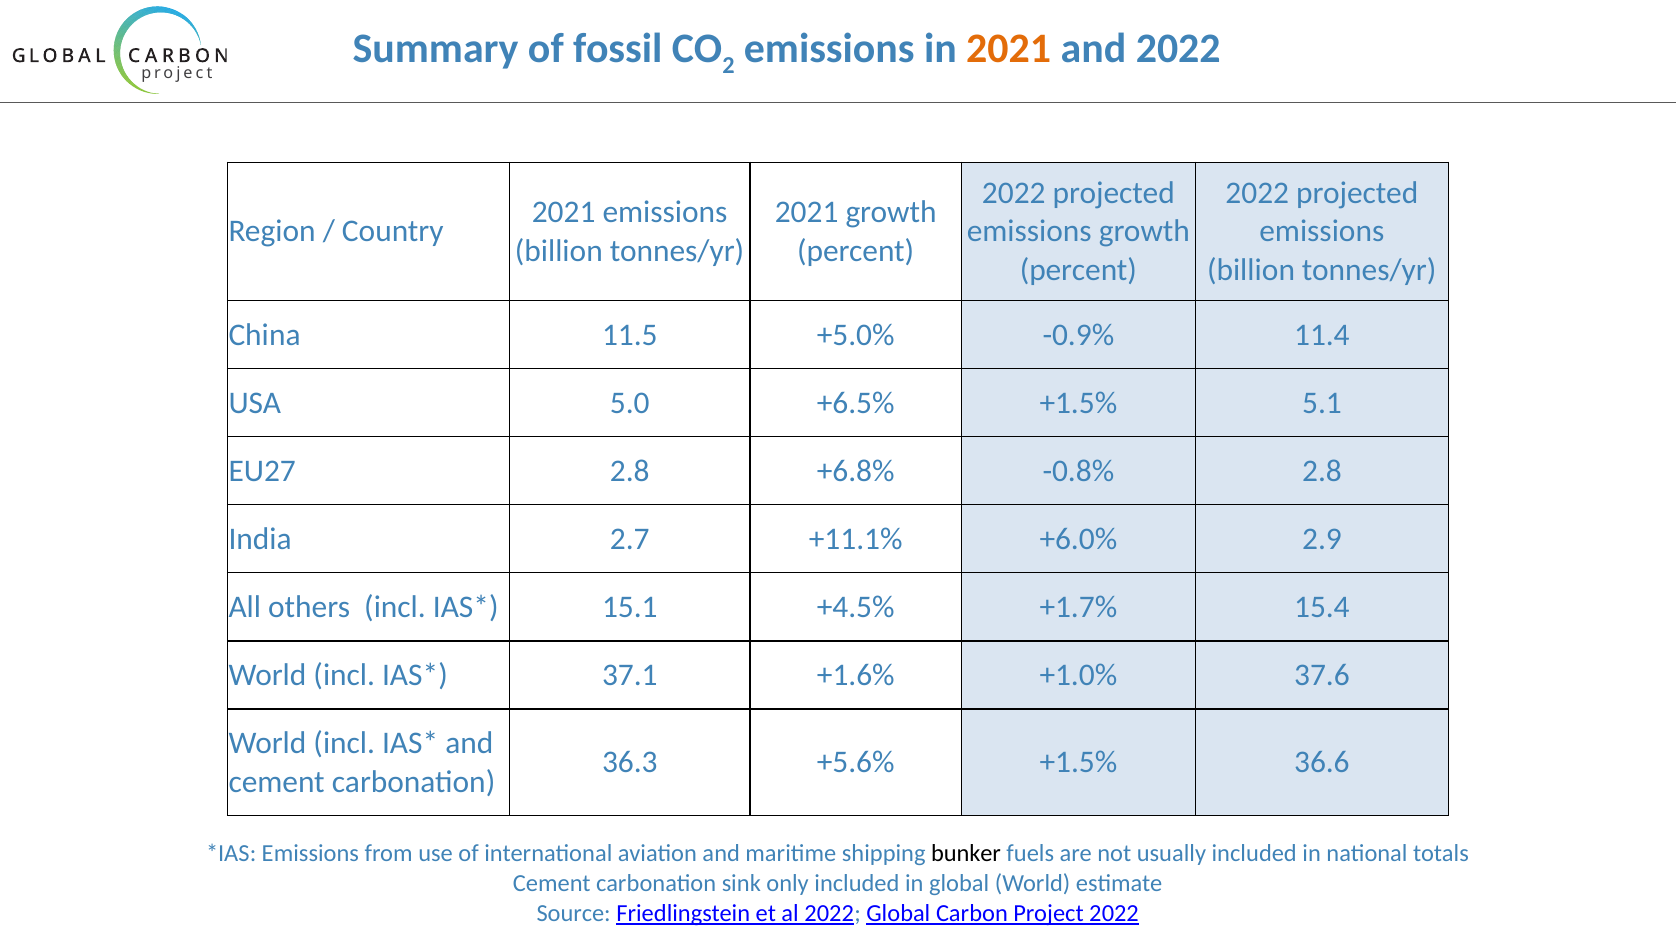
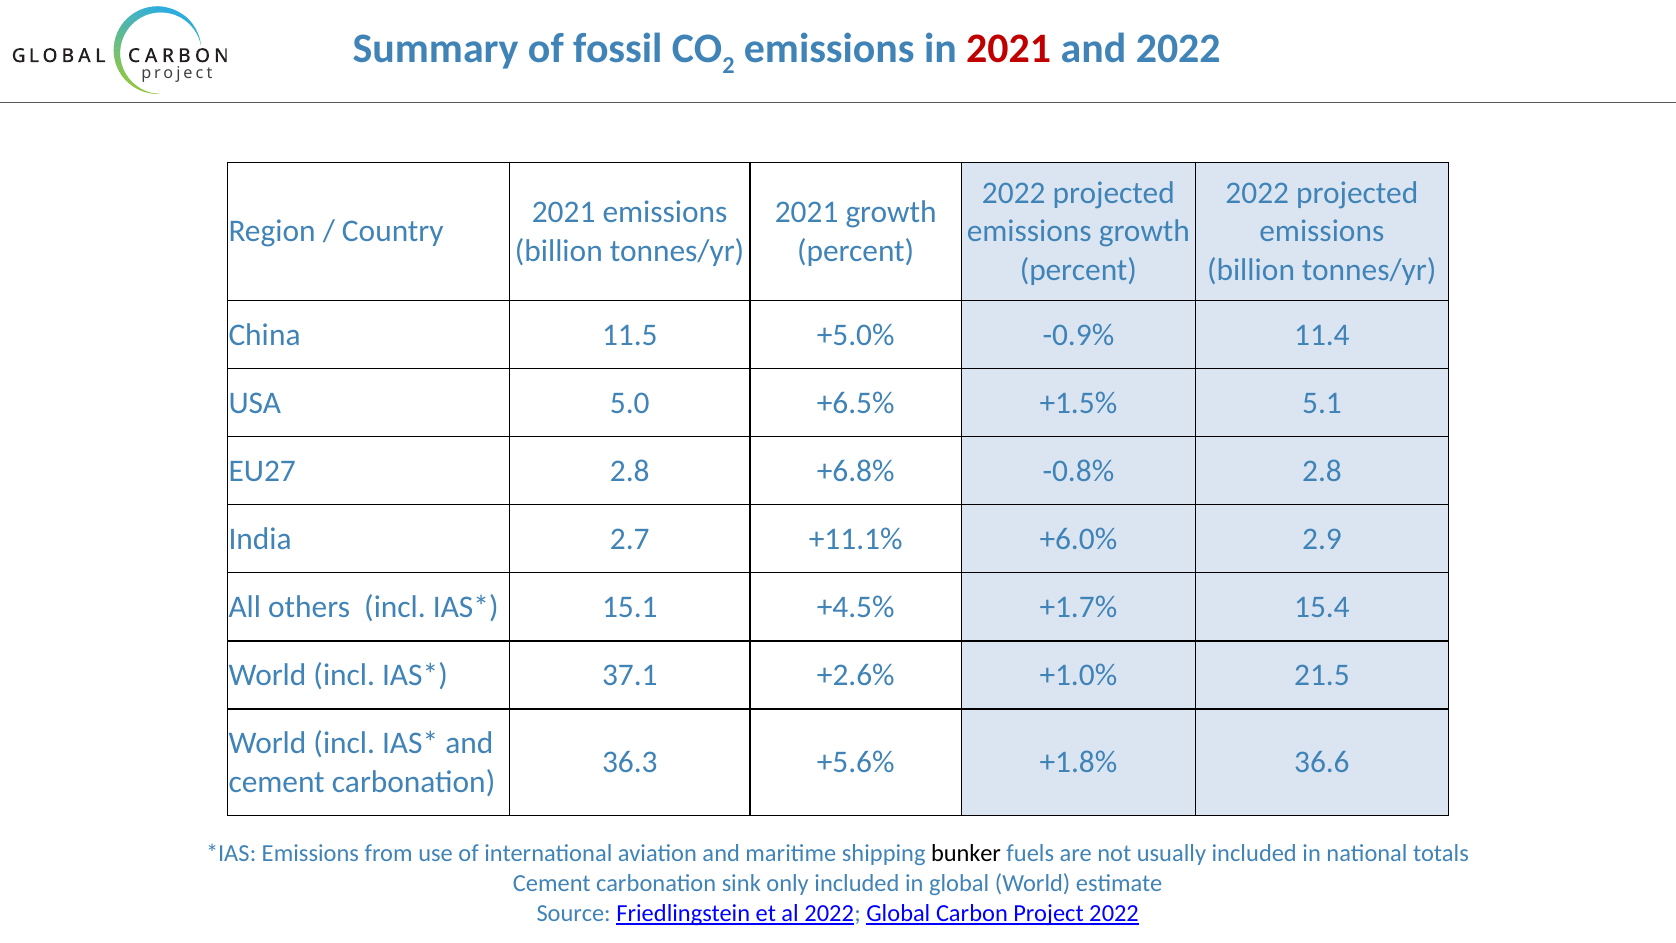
2021 at (1009, 49) colour: orange -> red
+1.6%: +1.6% -> +2.6%
37.6: 37.6 -> 21.5
+5.6% +1.5%: +1.5% -> +1.8%
